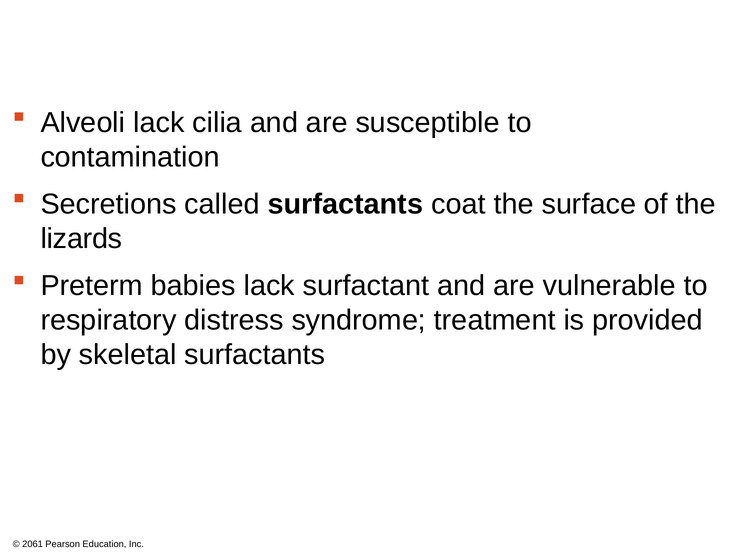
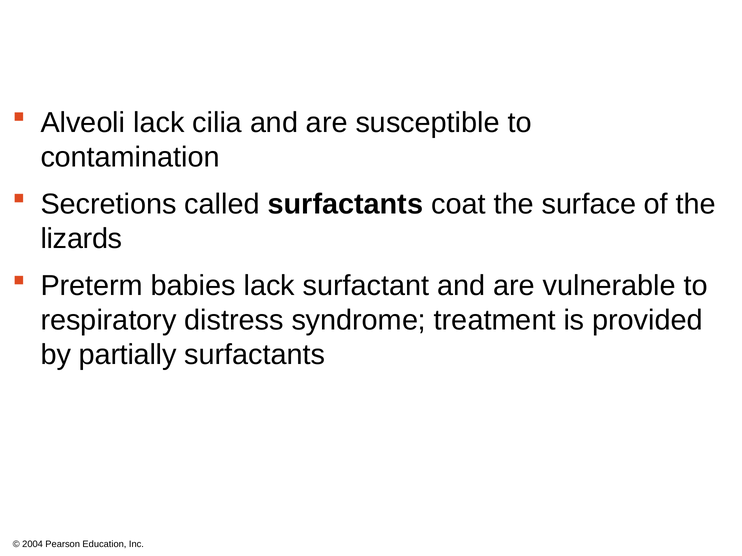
skeletal: skeletal -> partially
2061: 2061 -> 2004
